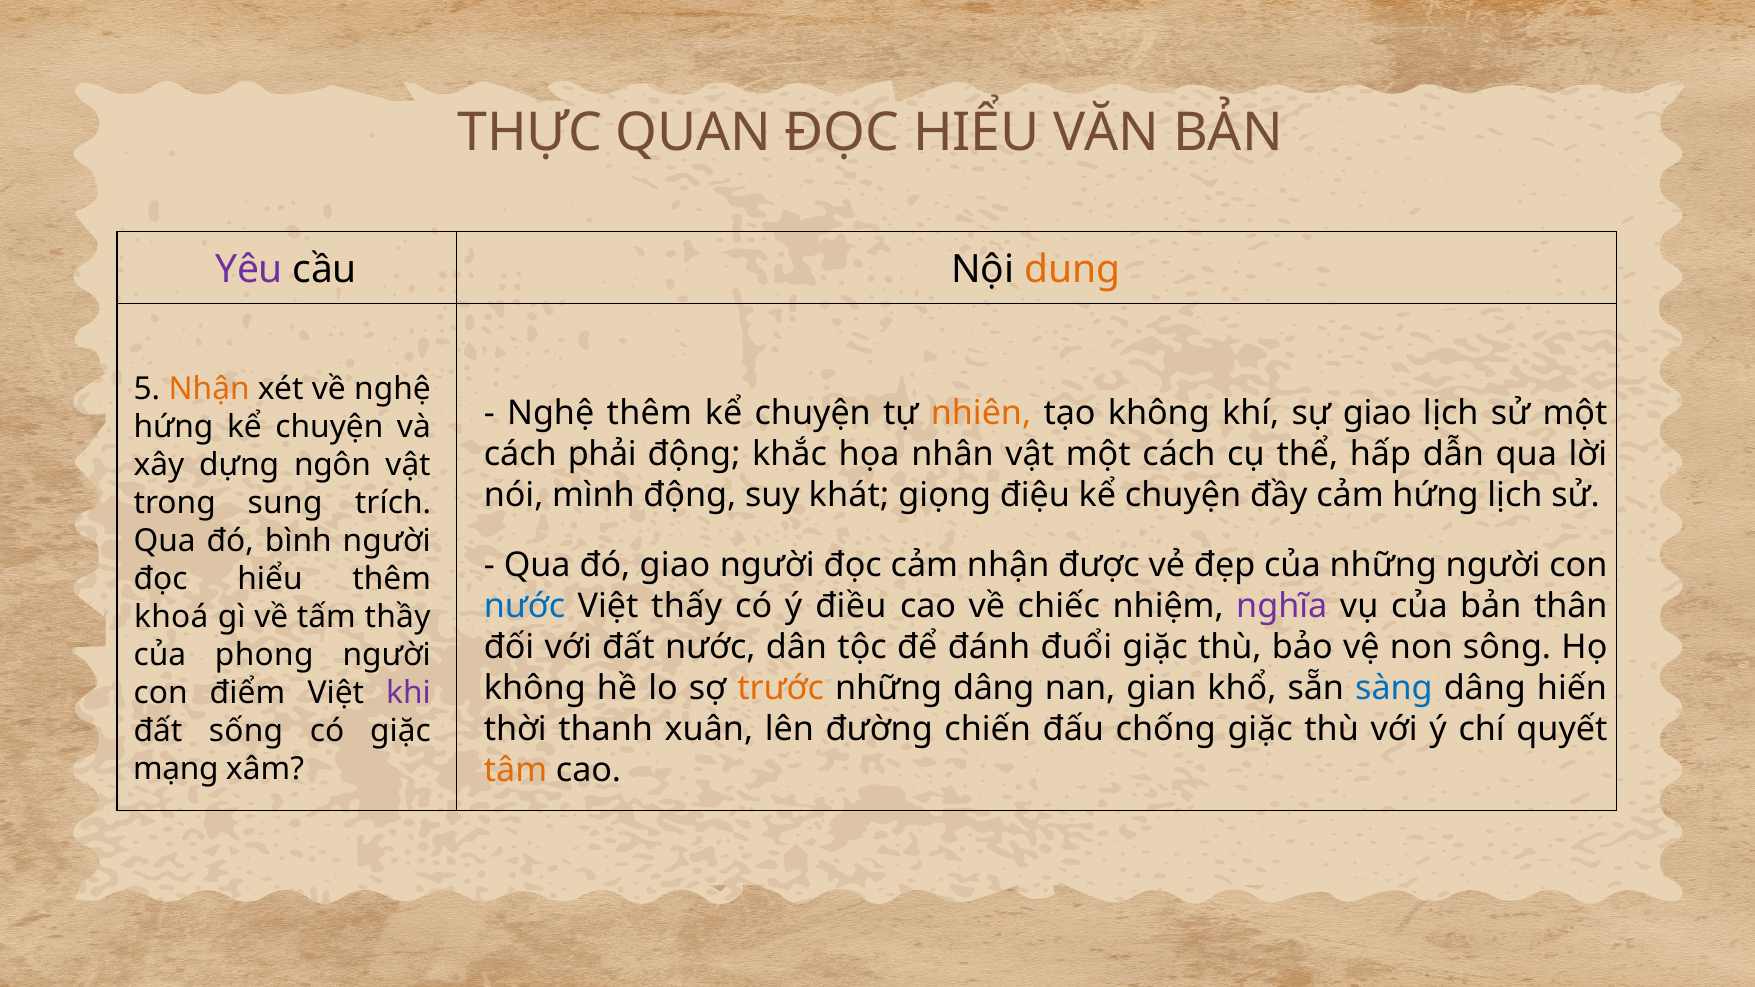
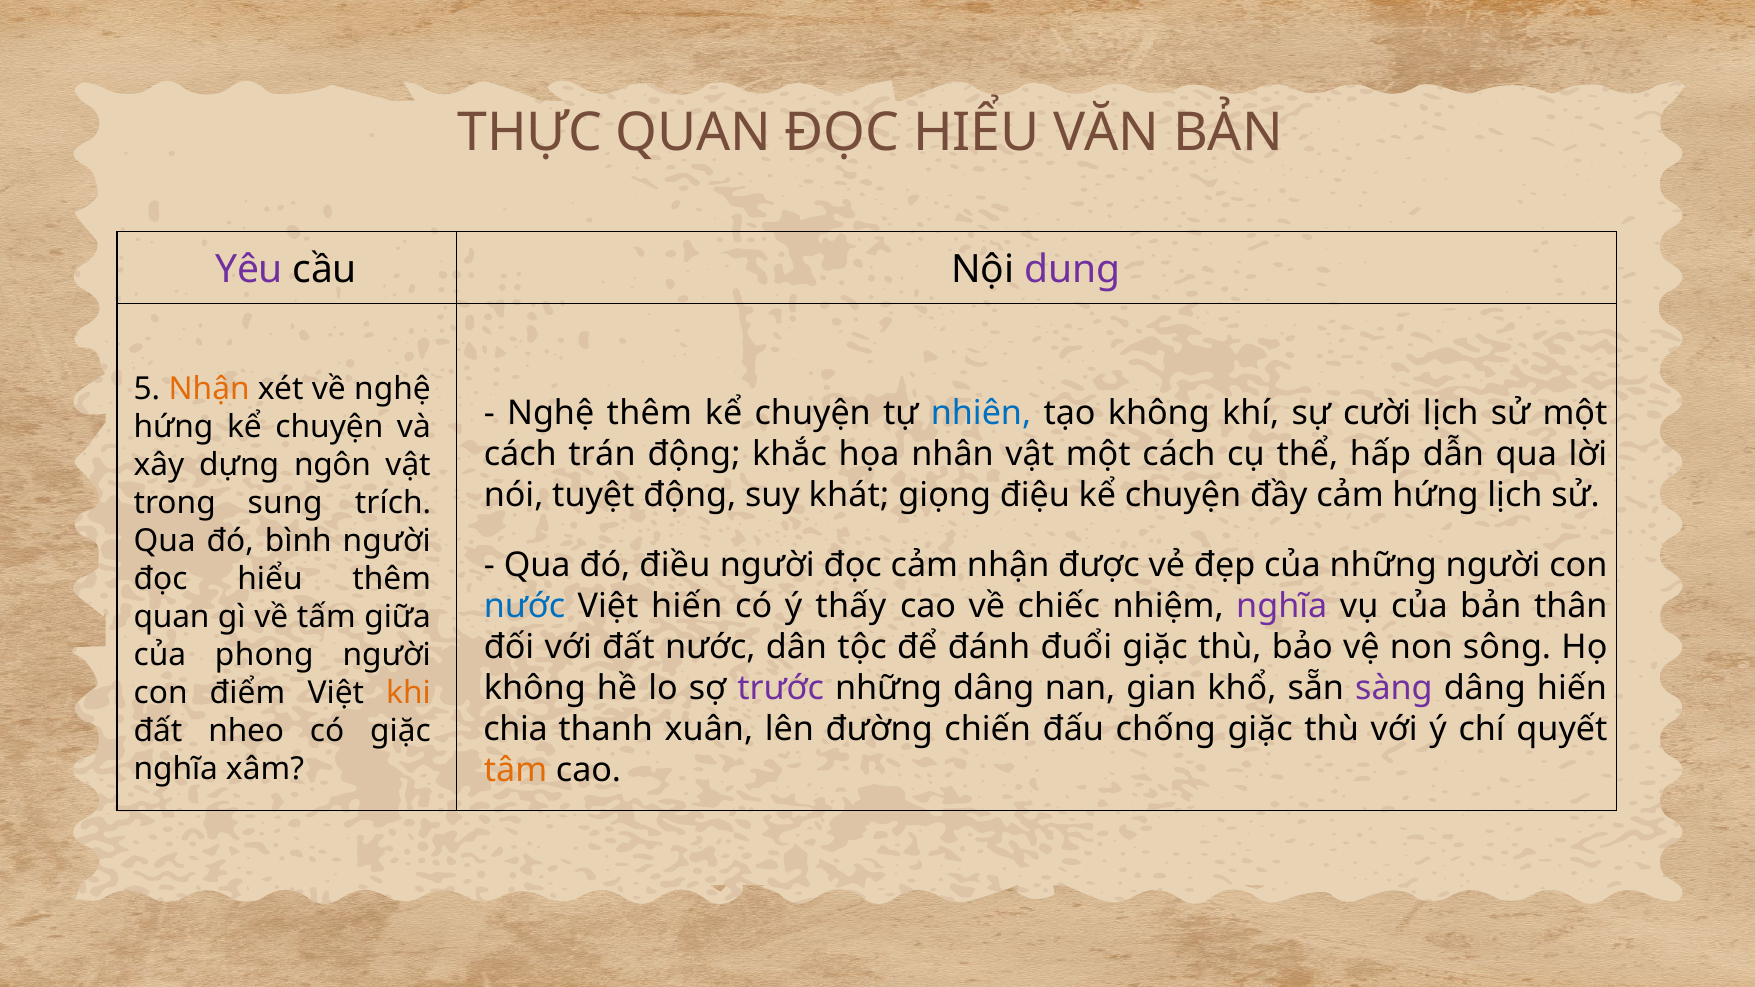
dung colour: orange -> purple
nhiên colour: orange -> blue
sự giao: giao -> cười
phải: phải -> trán
mình: mình -> tuyệt
đó giao: giao -> điều
Việt thấy: thấy -> hiến
điều: điều -> thấy
khoá at (171, 617): khoá -> quan
thầy: thầy -> giữa
trước colour: orange -> purple
sàng colour: blue -> purple
khi colour: purple -> orange
thời: thời -> chia
sống: sống -> nheo
mạng at (176, 769): mạng -> nghĩa
